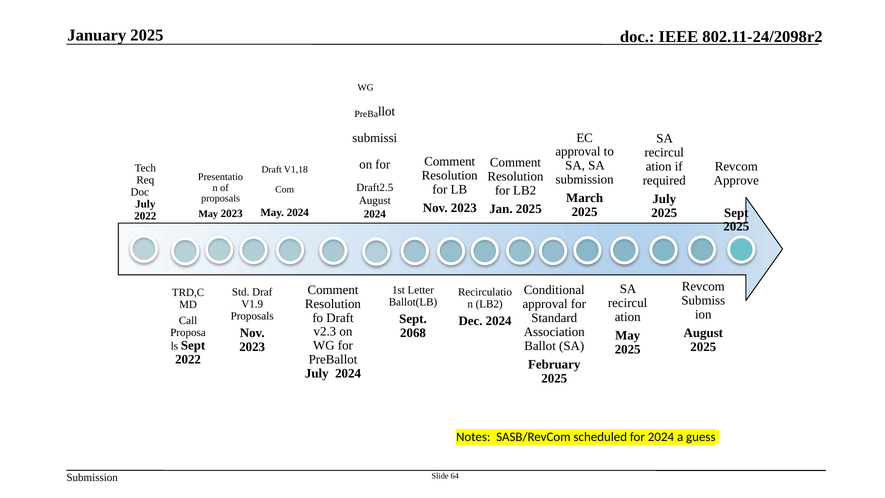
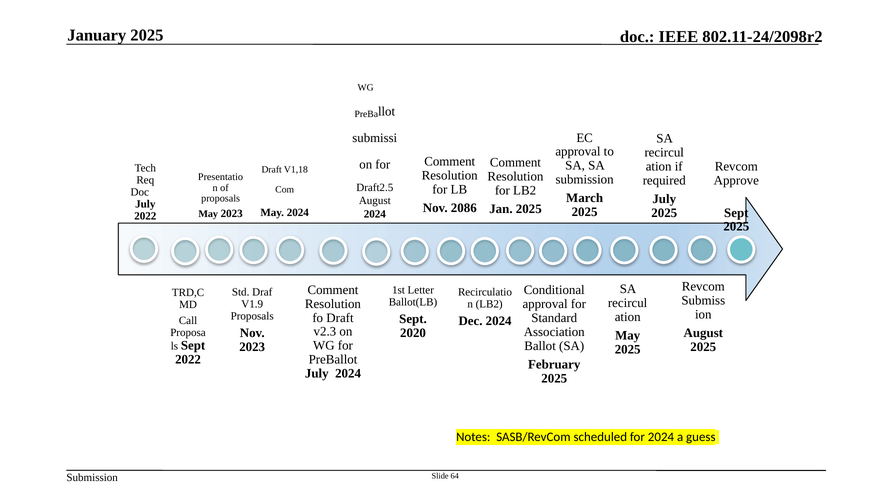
2023 at (464, 208): 2023 -> 2086
2068: 2068 -> 2020
